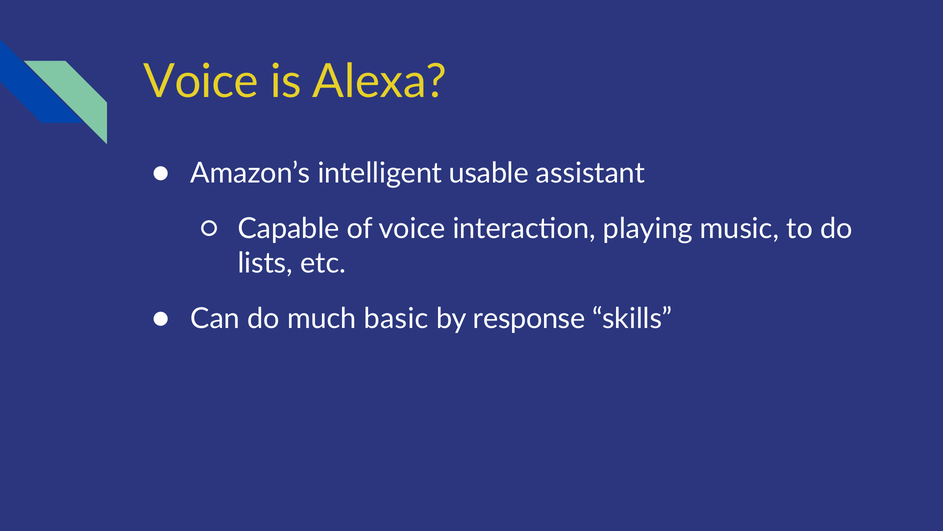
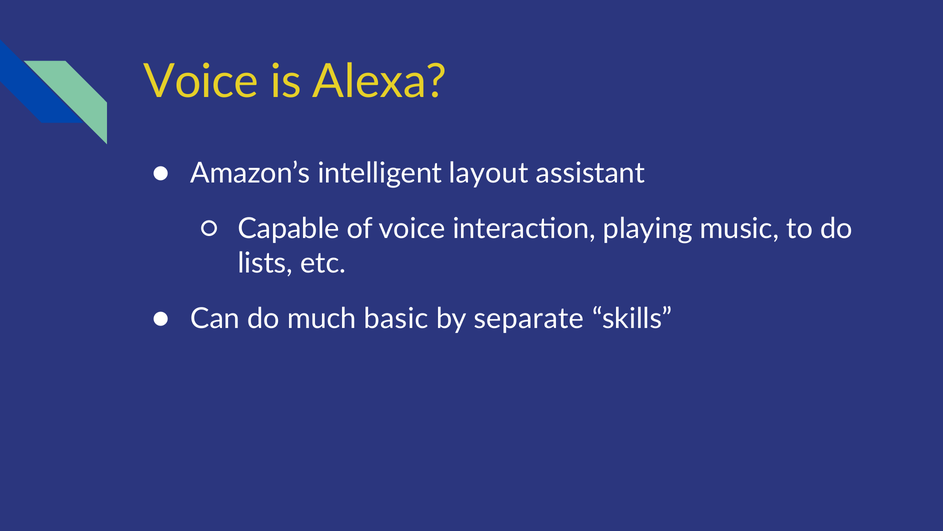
usable: usable -> layout
response: response -> separate
